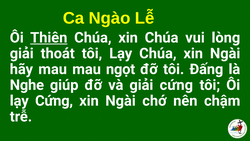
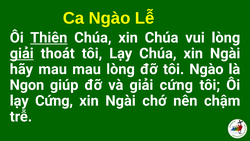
giải at (22, 53) underline: none -> present
mau ngọt: ngọt -> lòng
tôi Đấng: Đấng -> Ngào
Nghe: Nghe -> Ngon
